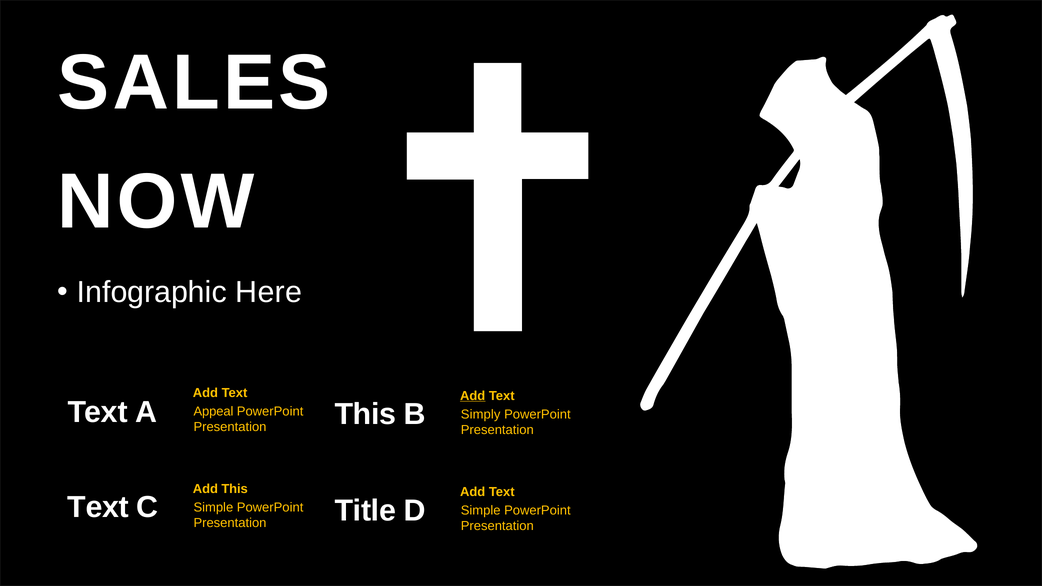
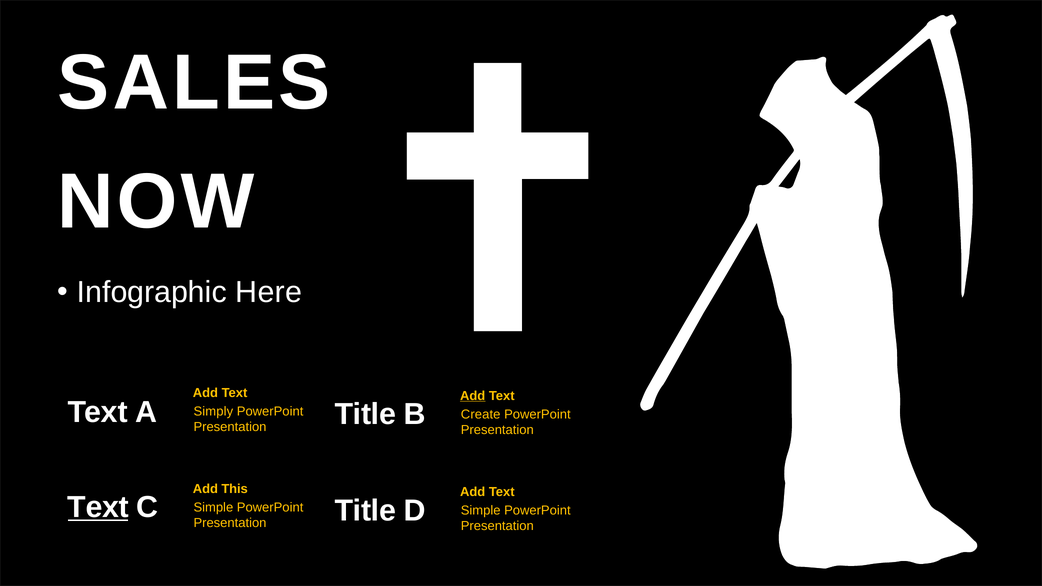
This at (365, 414): This -> Title
Appeal: Appeal -> Simply
Simply: Simply -> Create
Text at (98, 507) underline: none -> present
